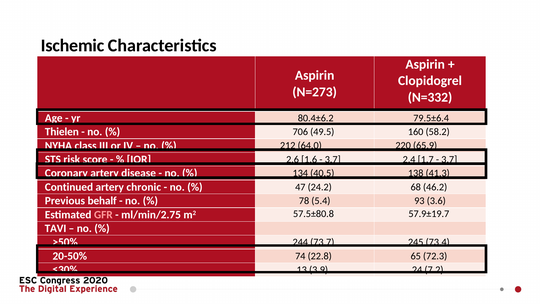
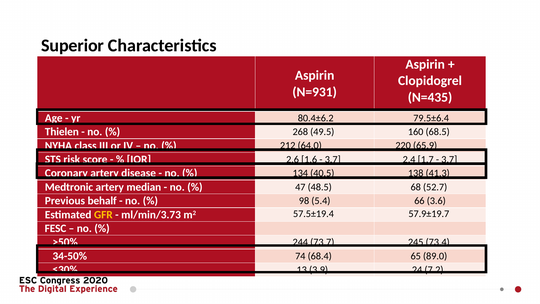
Ischemic: Ischemic -> Superior
N=273: N=273 -> N=931
N=332: N=332 -> N=435
706: 706 -> 268
58.2: 58.2 -> 68.5
Continued: Continued -> Medtronic
chronic: chronic -> median
24.2: 24.2 -> 48.5
46.2: 46.2 -> 52.7
78: 78 -> 98
93: 93 -> 66
GFR colour: pink -> yellow
ml/min/2.75: ml/min/2.75 -> ml/min/3.73
57.5±80.8: 57.5±80.8 -> 57.5±19.4
TAVI: TAVI -> FESC
20-50%: 20-50% -> 34-50%
22.8: 22.8 -> 68.4
72.3: 72.3 -> 89.0
